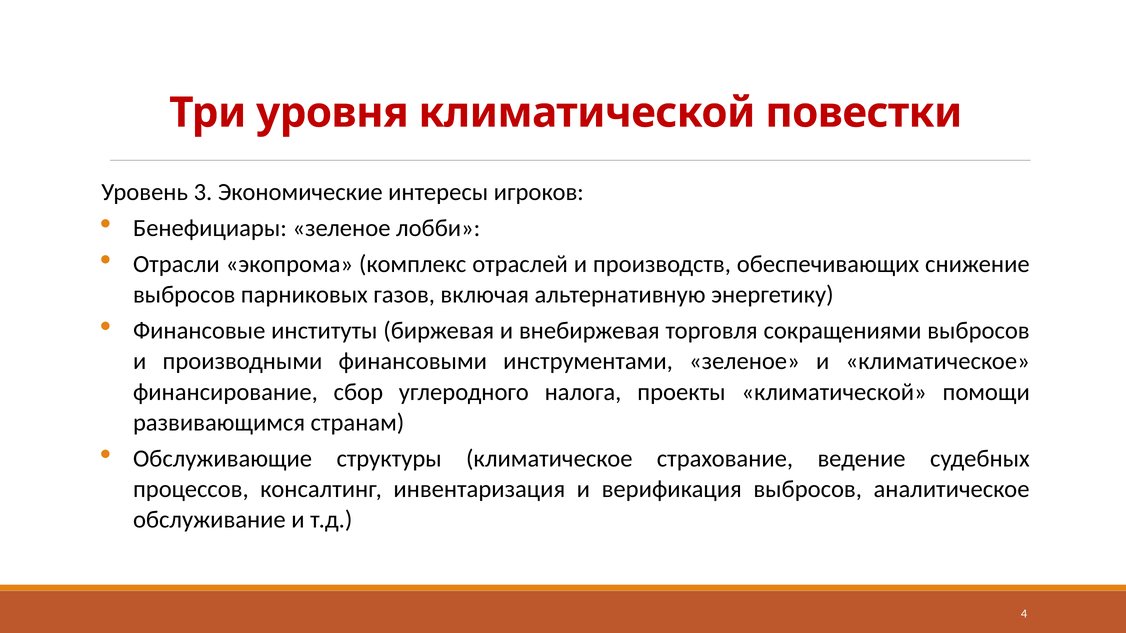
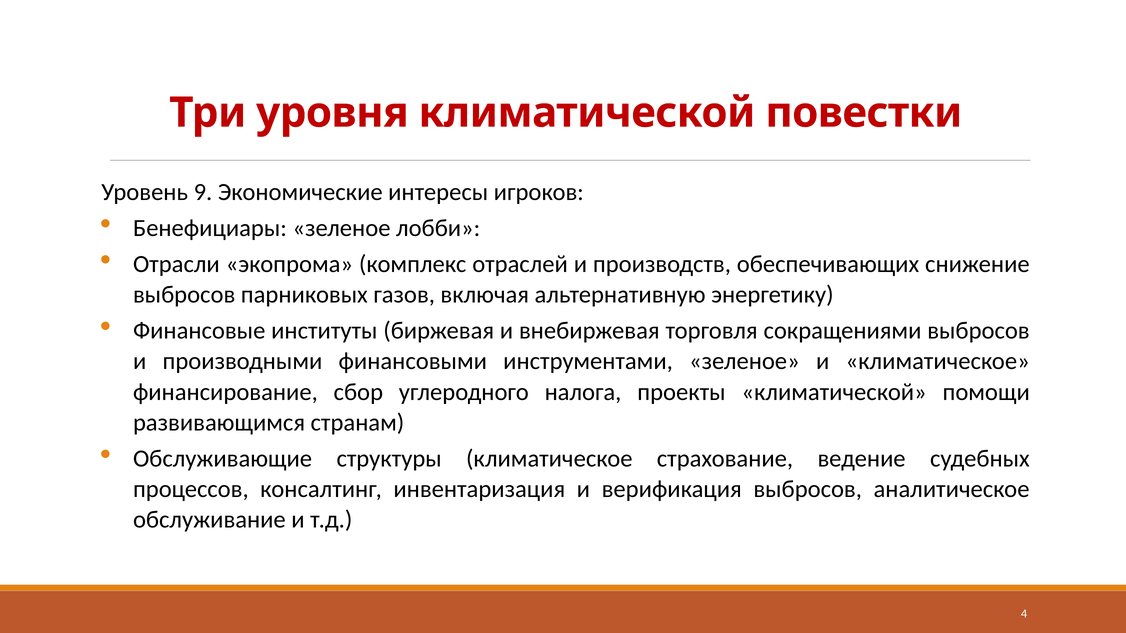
3: 3 -> 9
